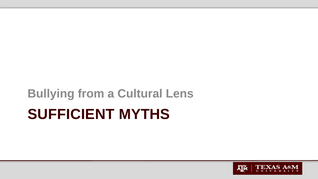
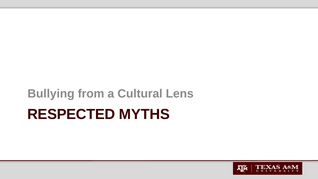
SUFFICIENT: SUFFICIENT -> RESPECTED
